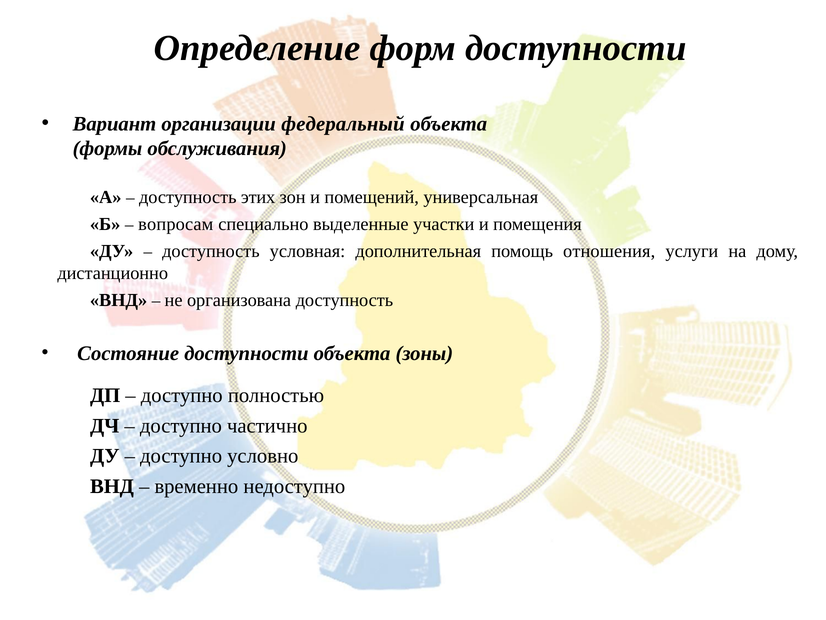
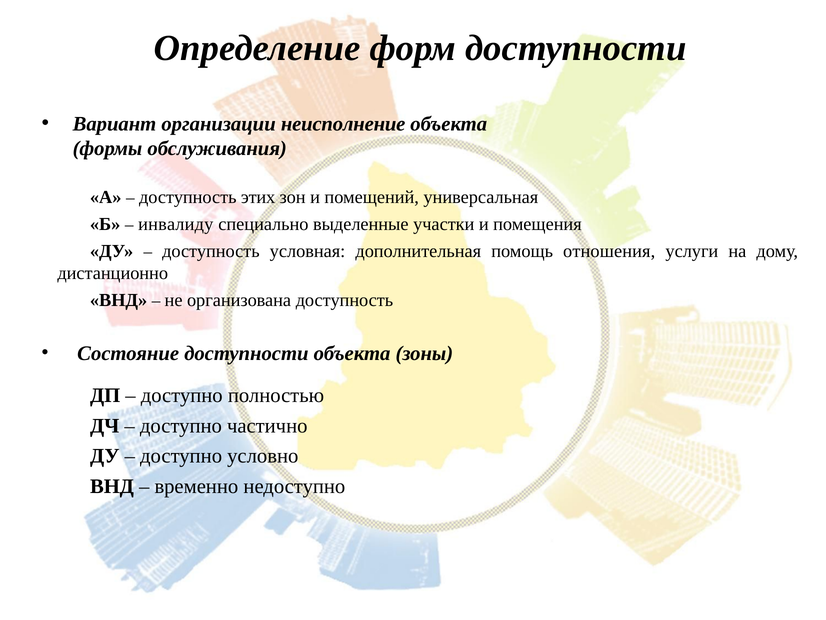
федеральный: федеральный -> неисполнение
вопросам: вопросам -> инвалиду
